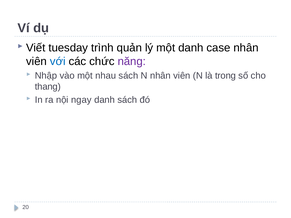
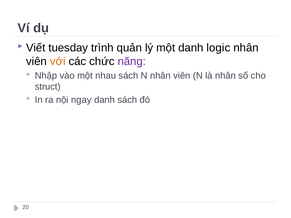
case: case -> logic
với colour: blue -> orange
là trong: trong -> nhân
thang: thang -> struct
